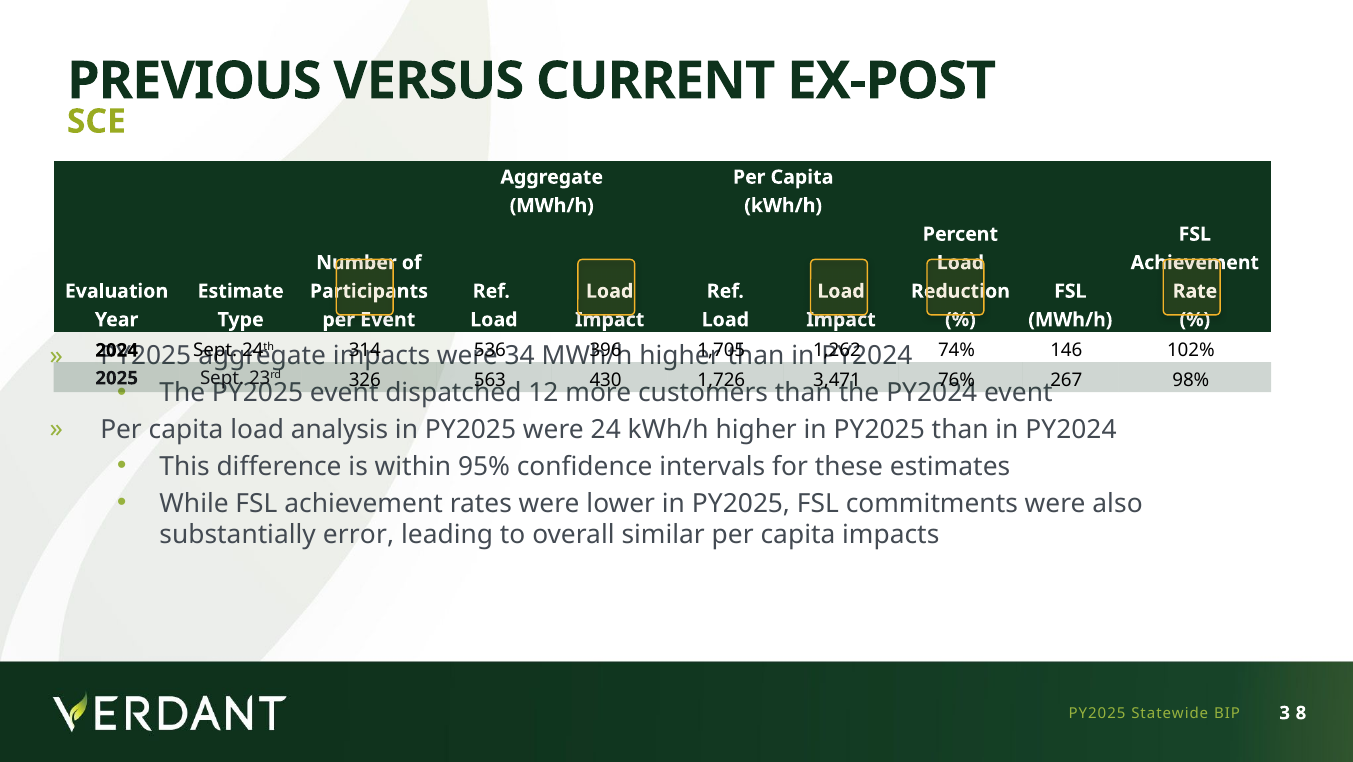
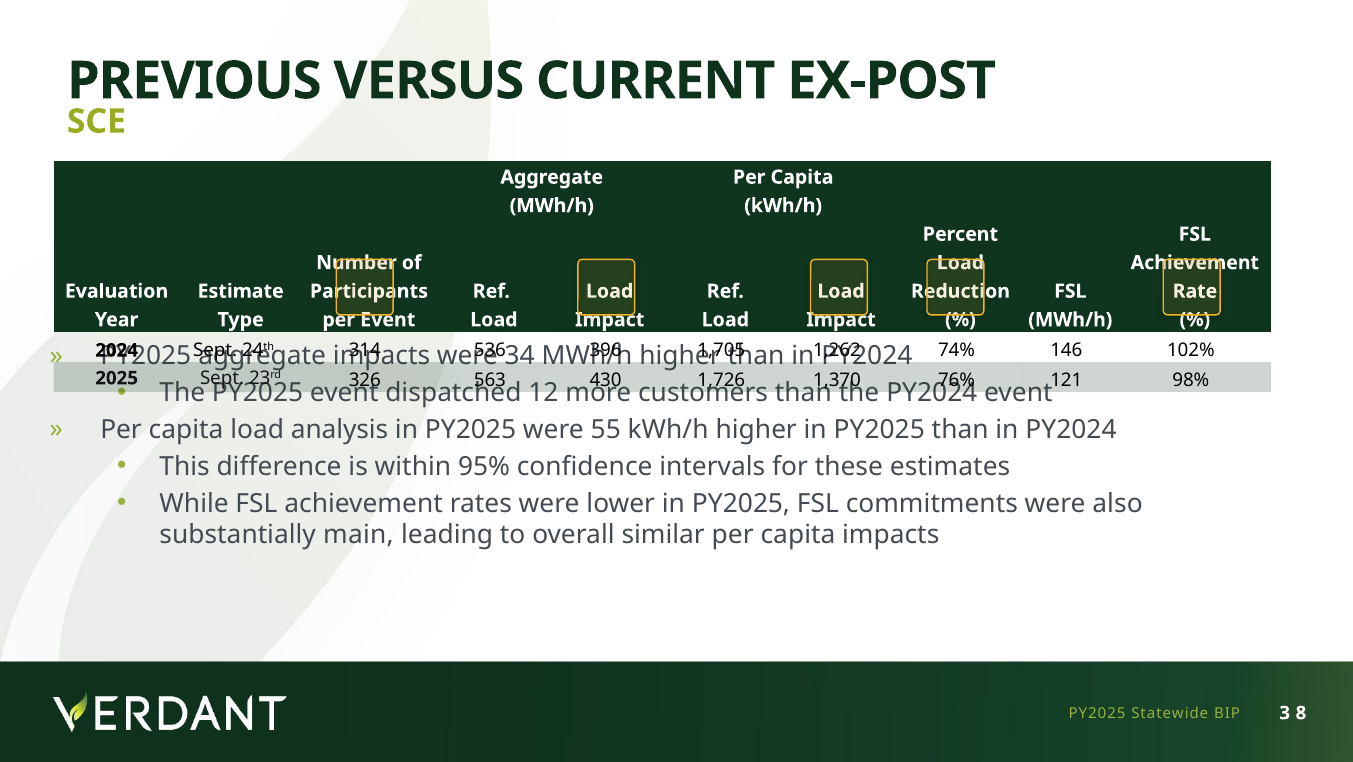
3,471: 3,471 -> 1,370
267: 267 -> 121
24: 24 -> 55
error: error -> main
